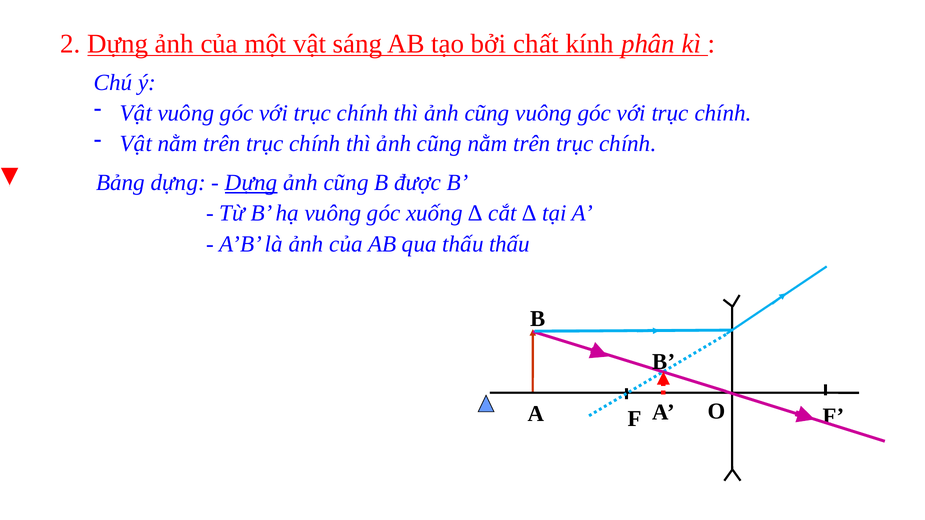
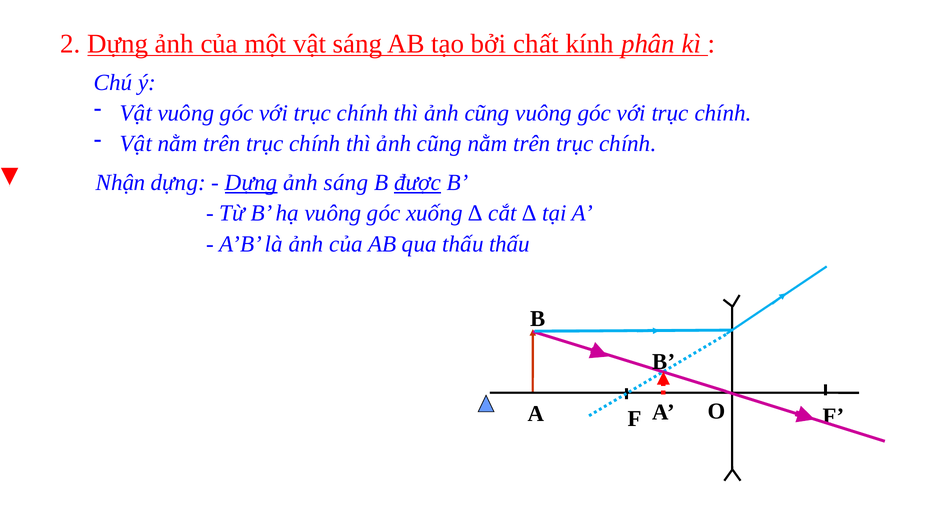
Bảng: Bảng -> Nhận
cũng at (346, 183): cũng -> sáng
được underline: none -> present
